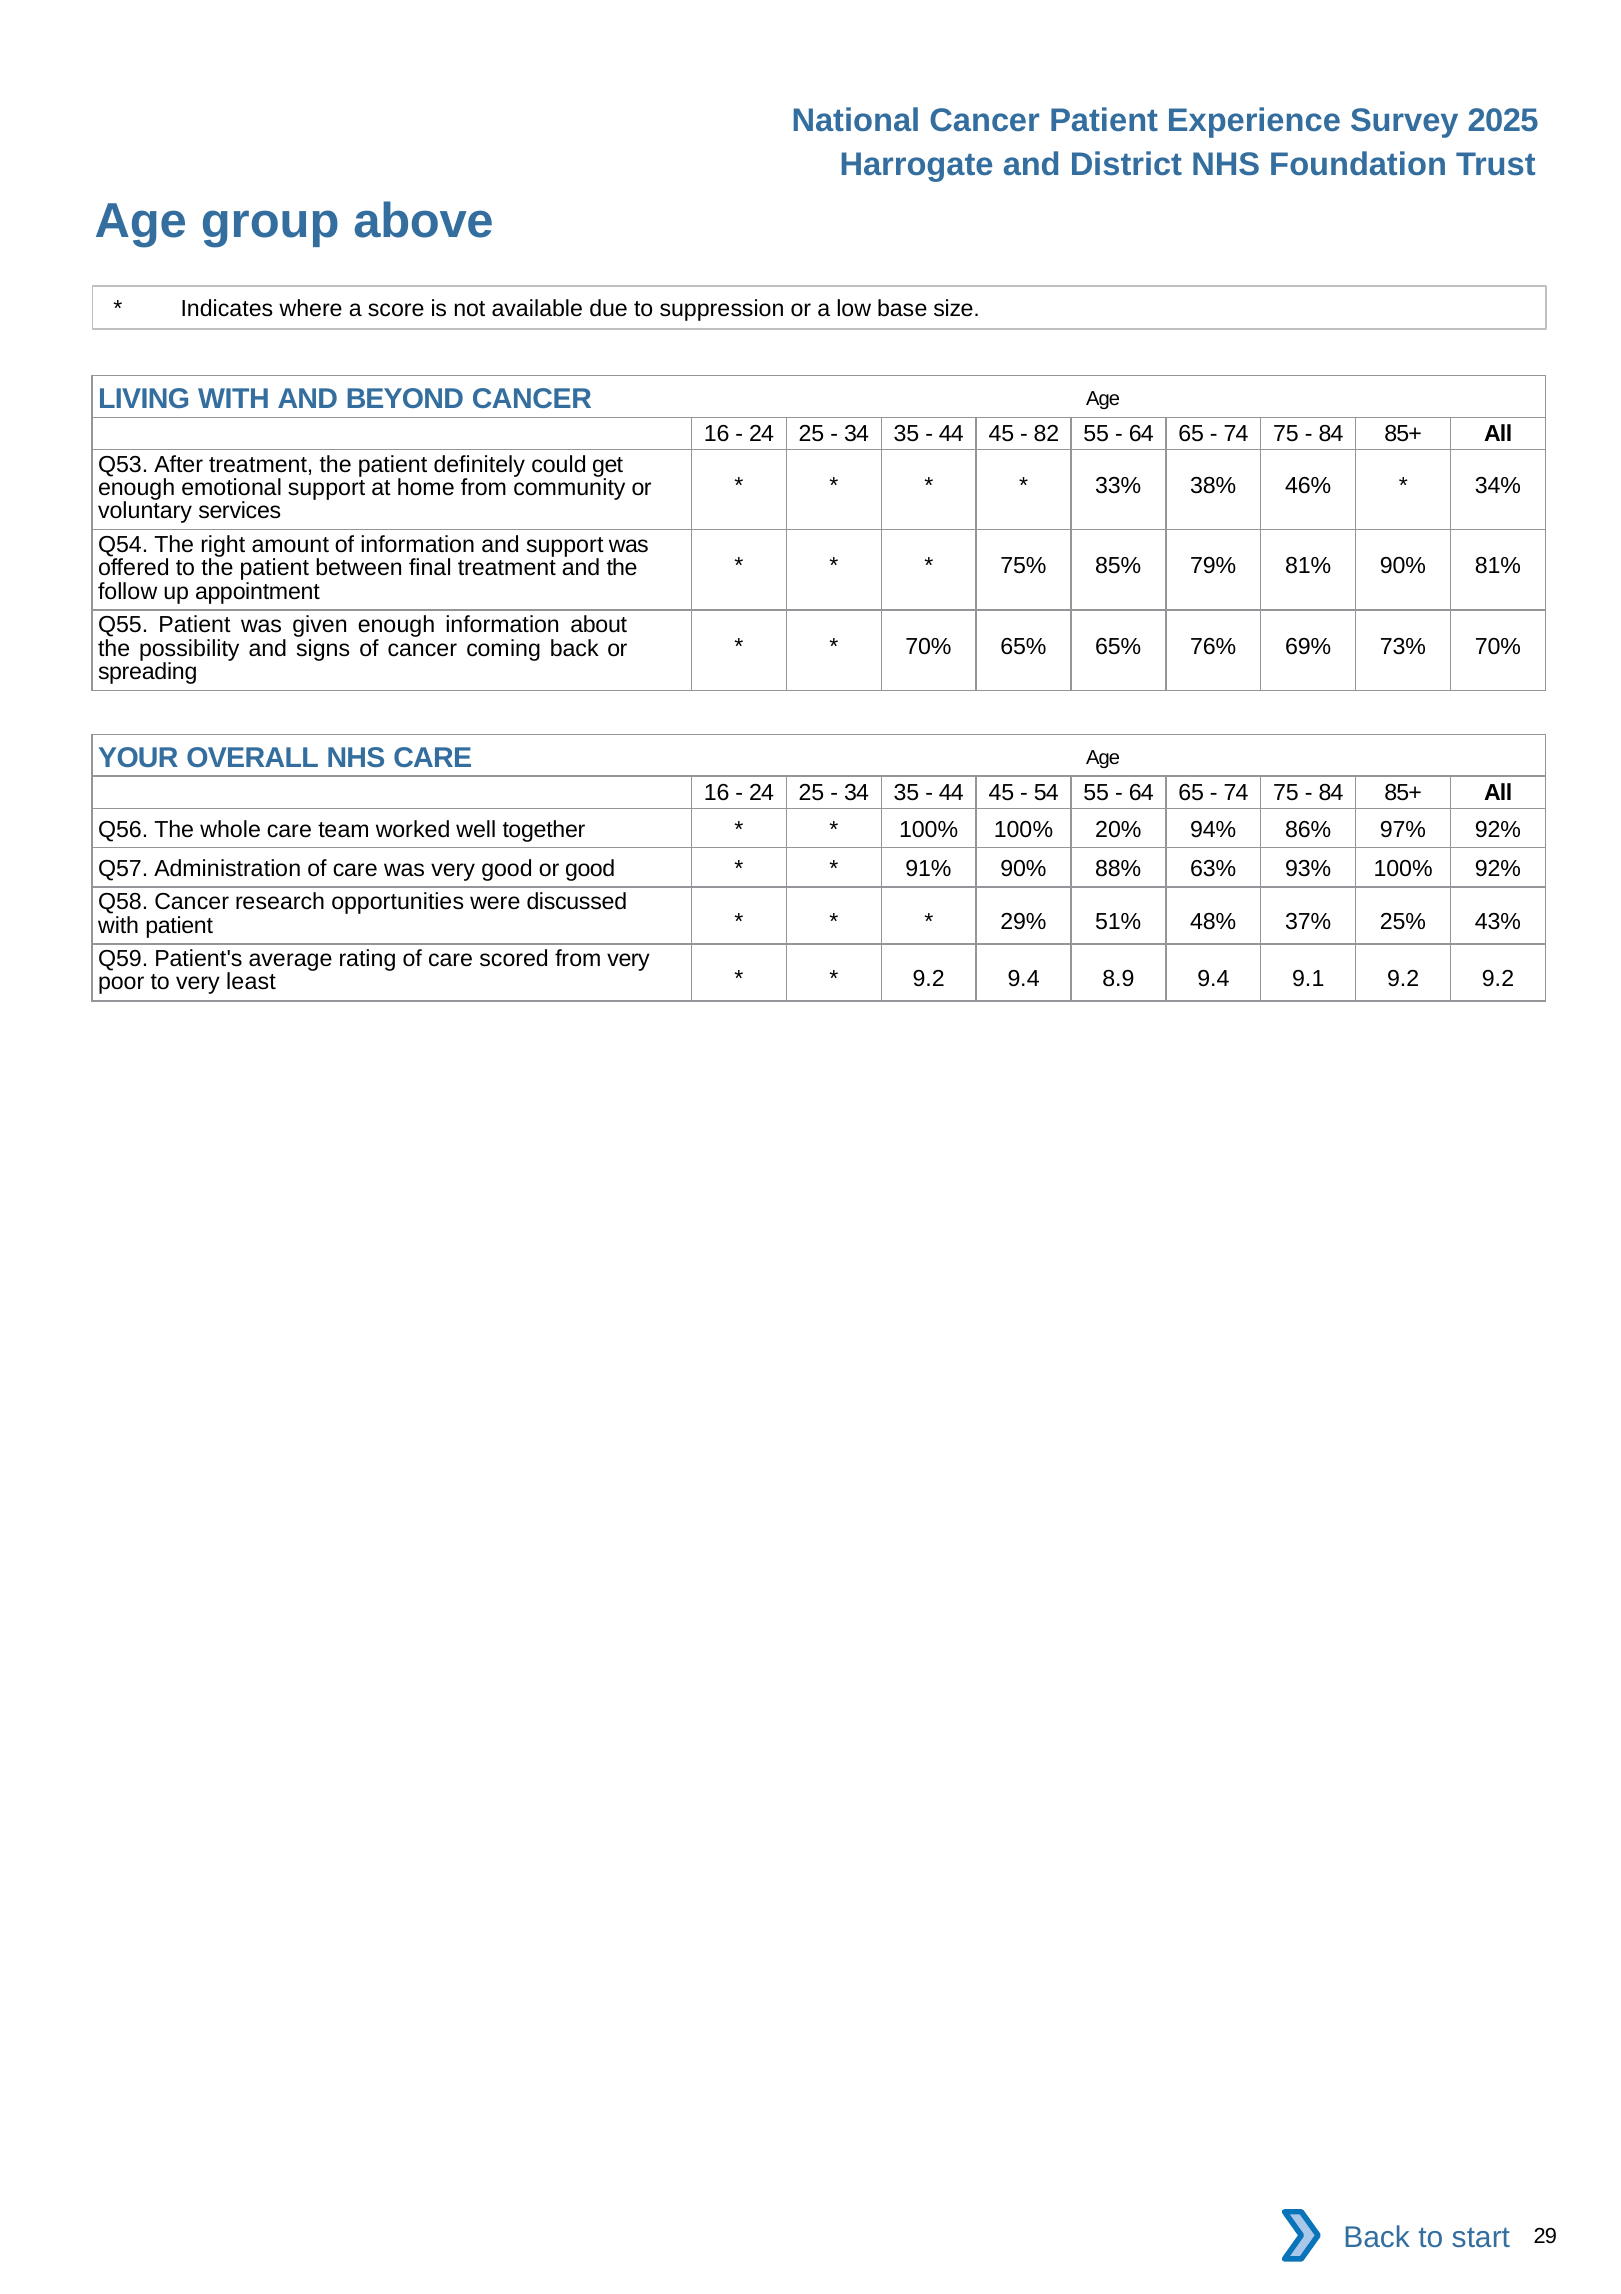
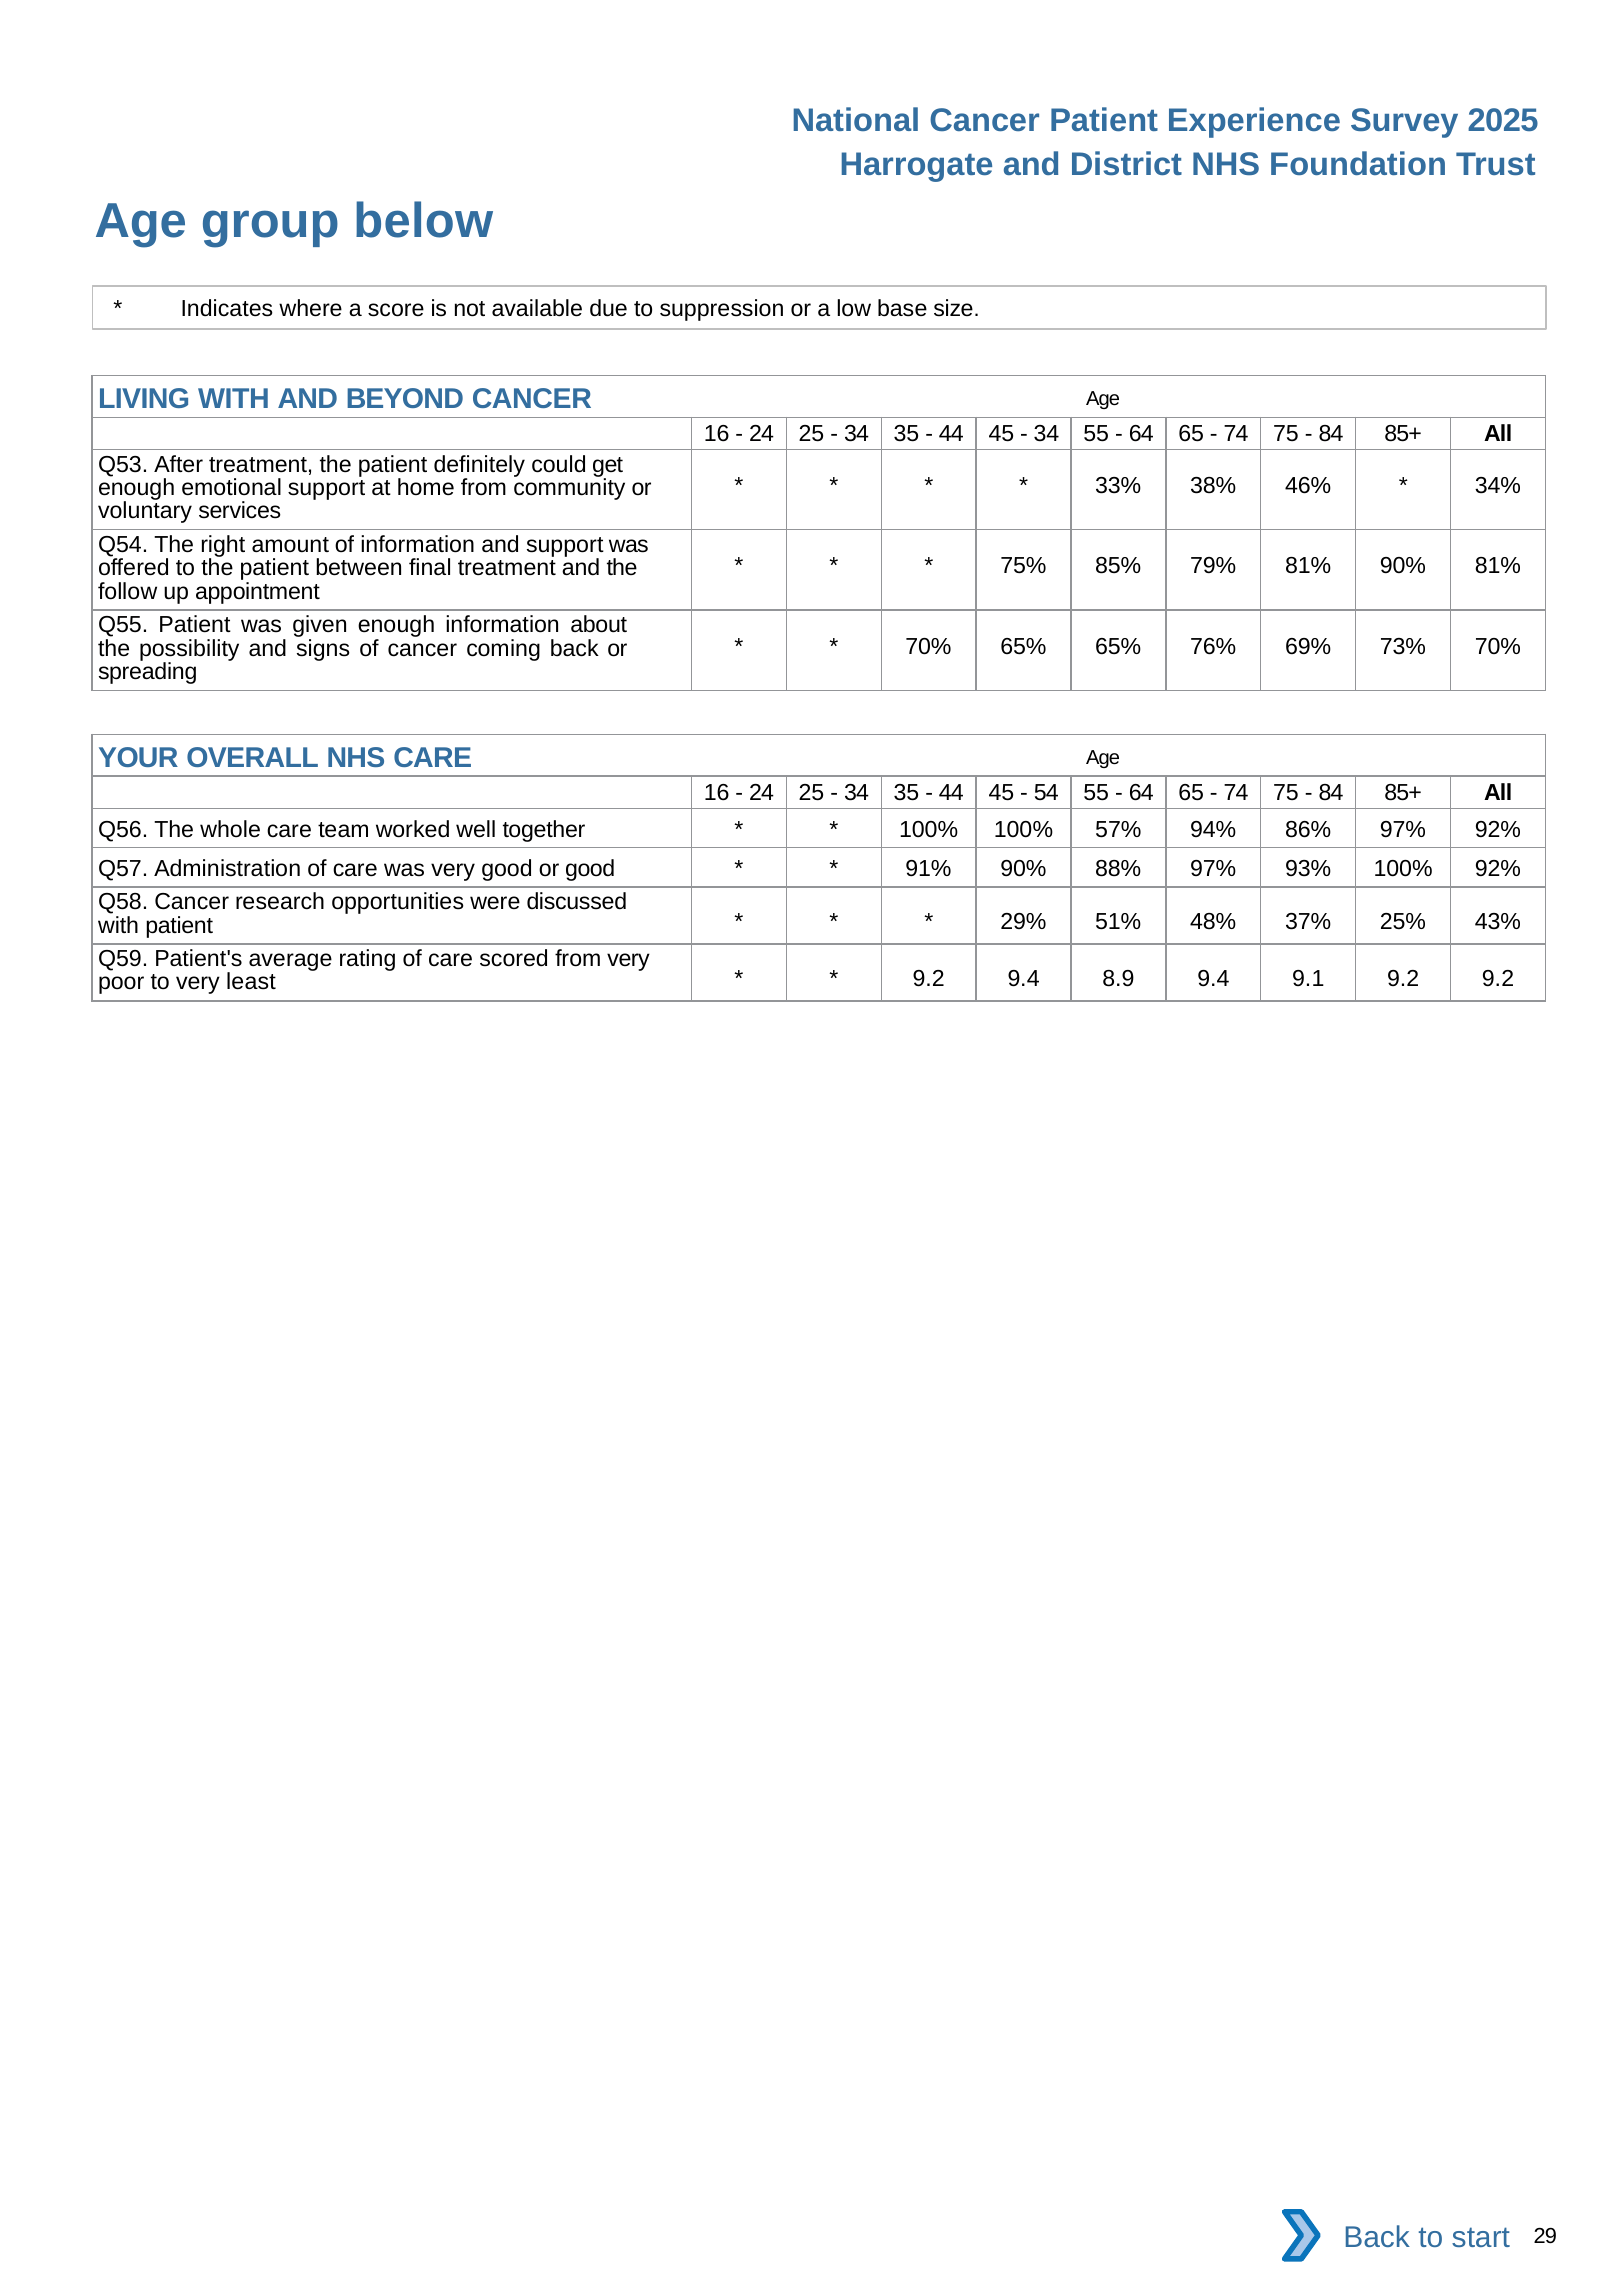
above: above -> below
82 at (1046, 434): 82 -> 34
20%: 20% -> 57%
88% 63%: 63% -> 97%
